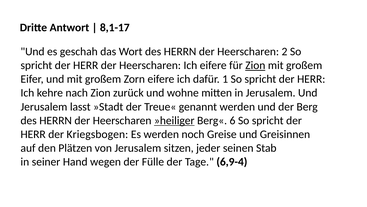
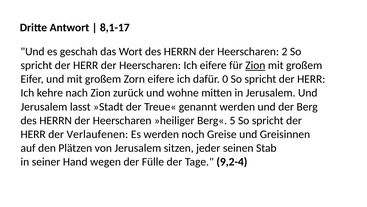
1: 1 -> 0
»heiliger underline: present -> none
6: 6 -> 5
Kriegsbogen: Kriegsbogen -> Verlaufenen
6,9-4: 6,9-4 -> 9,2-4
